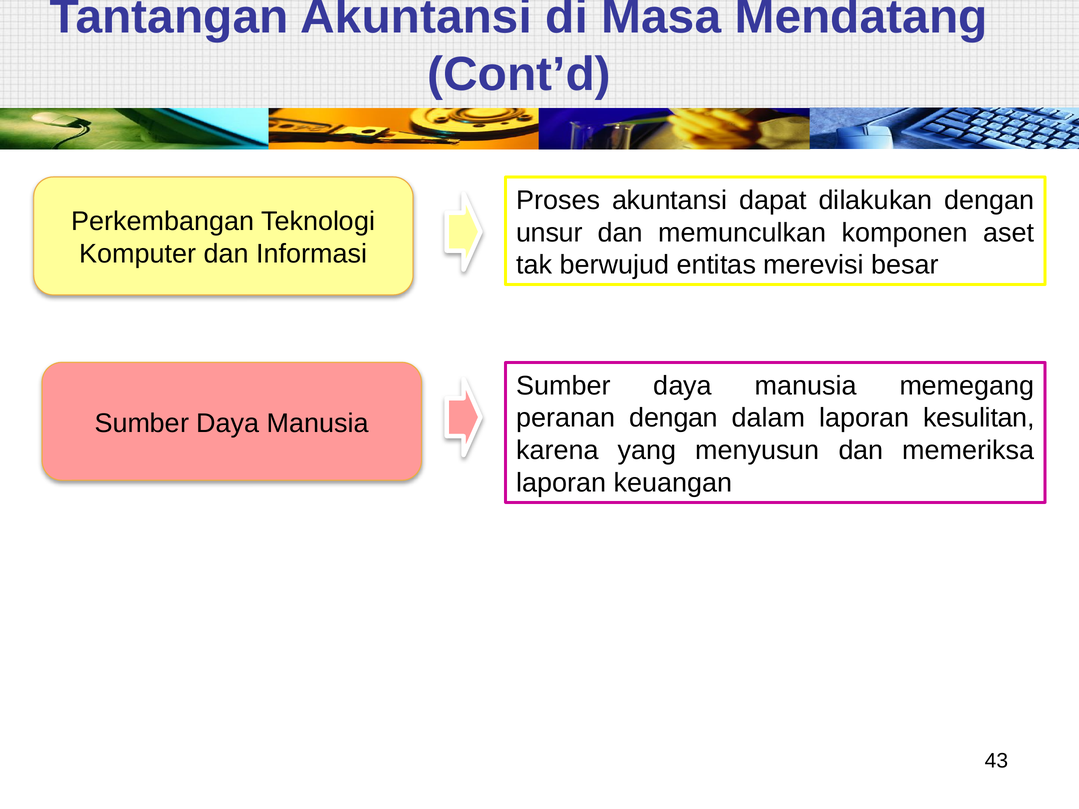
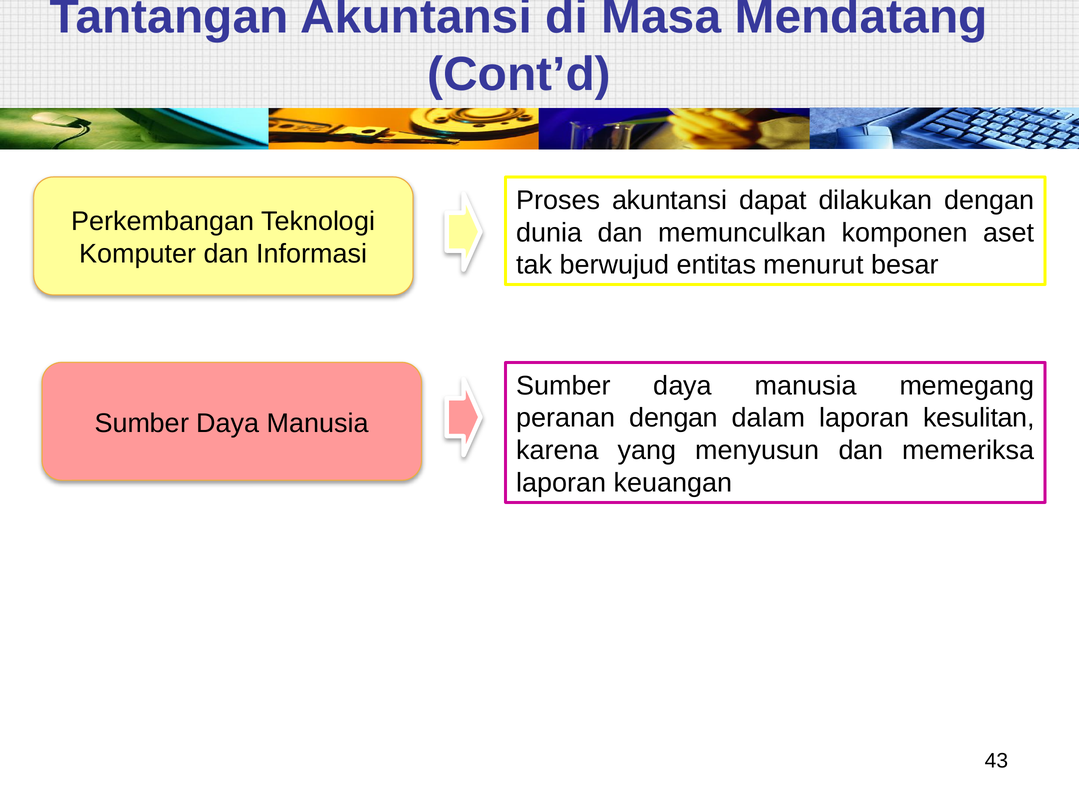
unsur: unsur -> dunia
merevisi: merevisi -> menurut
